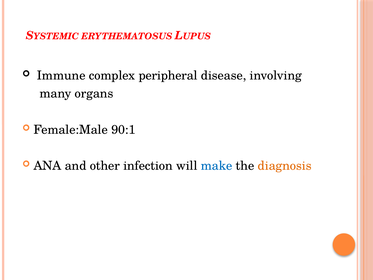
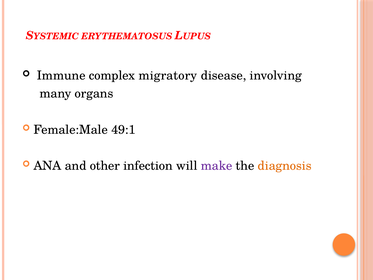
peripheral: peripheral -> migratory
90:1: 90:1 -> 49:1
make colour: blue -> purple
